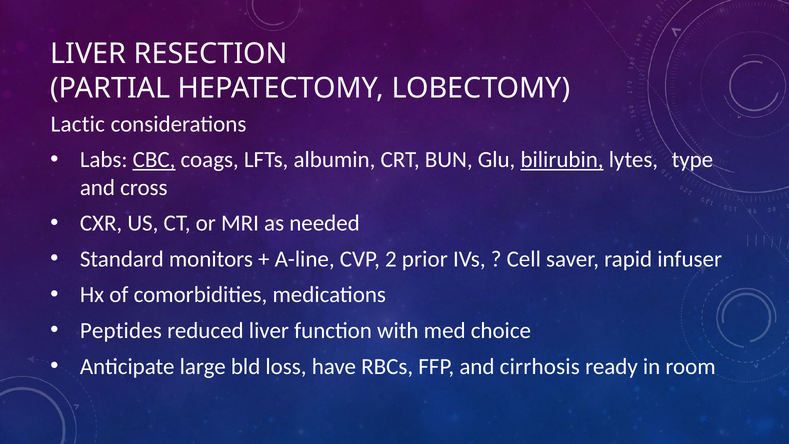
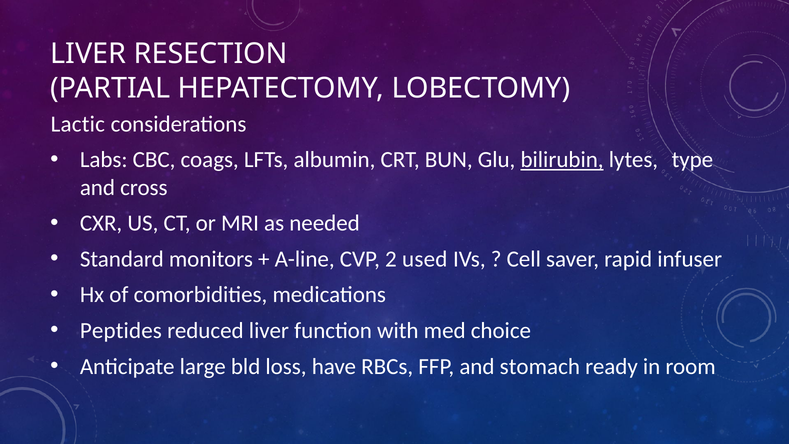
CBC underline: present -> none
prior: prior -> used
cirrhosis: cirrhosis -> stomach
